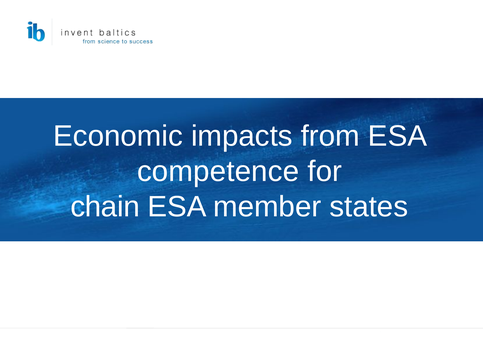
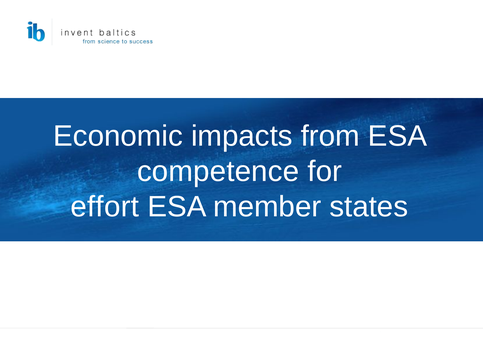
chain: chain -> effort
